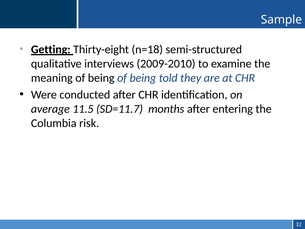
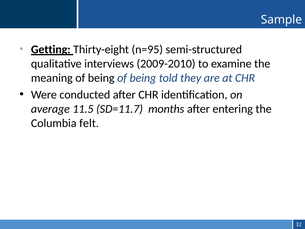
n=18: n=18 -> n=95
risk: risk -> felt
